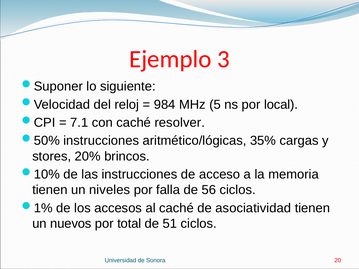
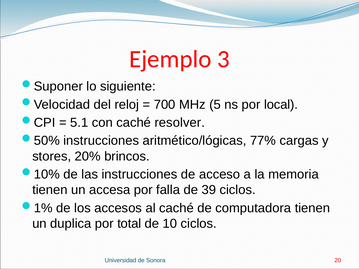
984: 984 -> 700
7.1: 7.1 -> 5.1
35%: 35% -> 77%
niveles: niveles -> accesa
56: 56 -> 39
asociatividad: asociatividad -> computadora
nuevos: nuevos -> duplica
51: 51 -> 10
